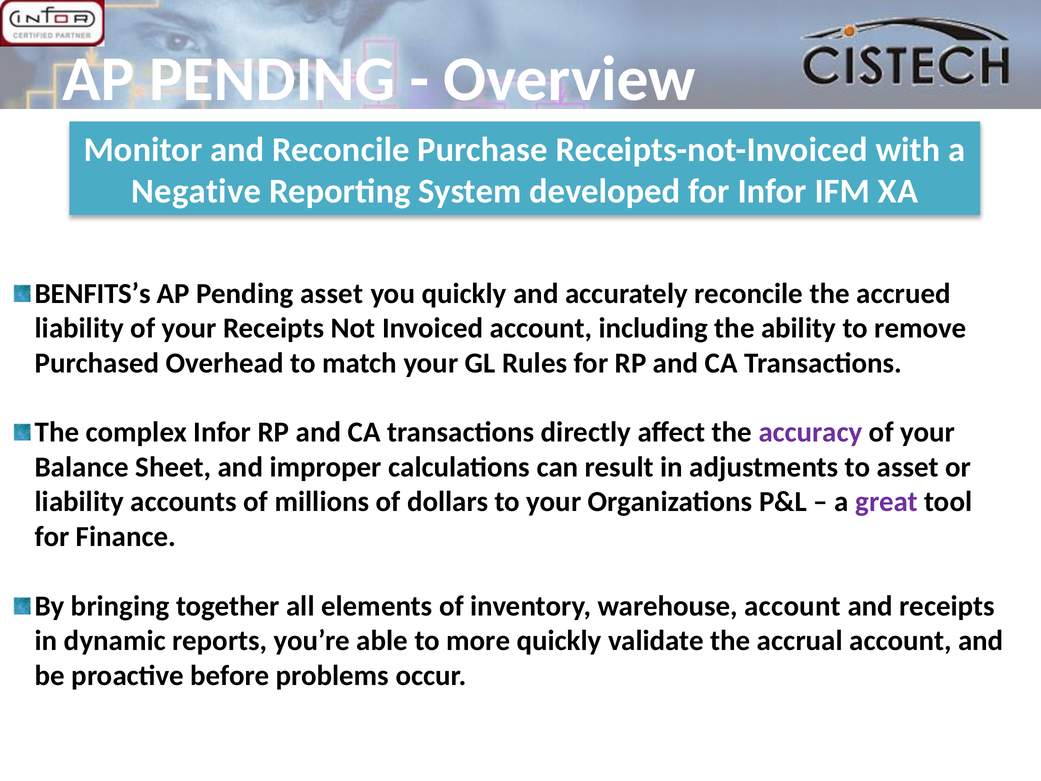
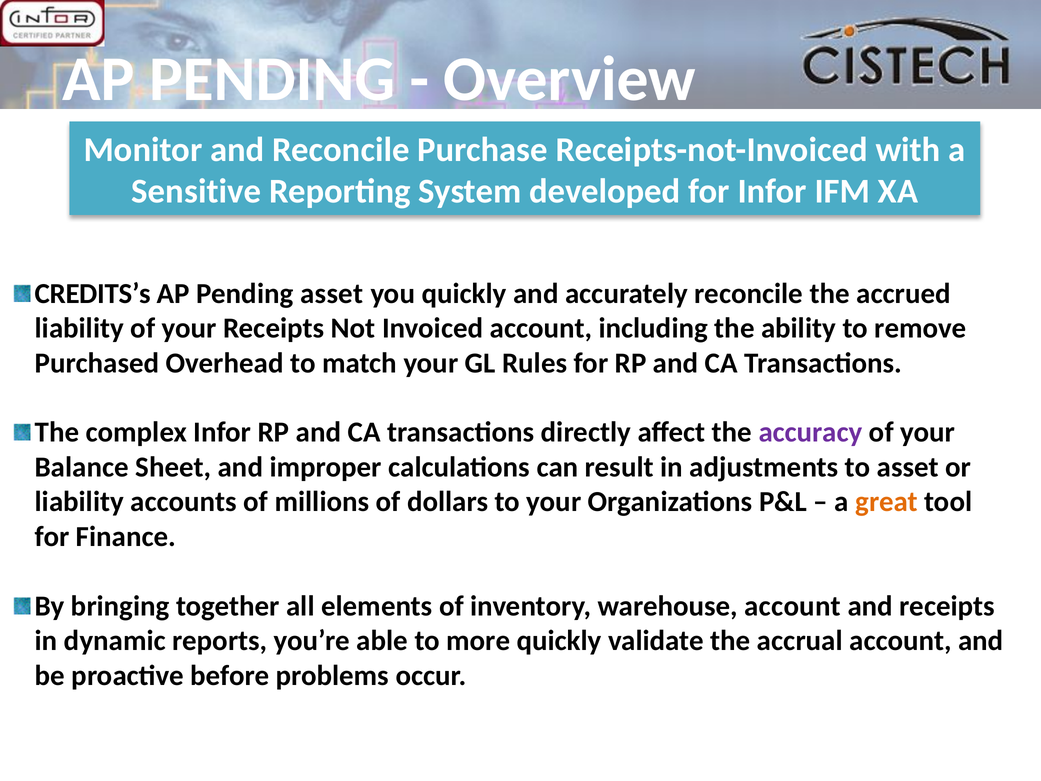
Negative: Negative -> Sensitive
BENFITS’s: BENFITS’s -> CREDITS’s
great colour: purple -> orange
